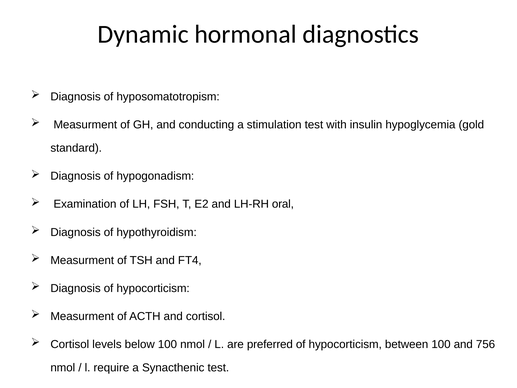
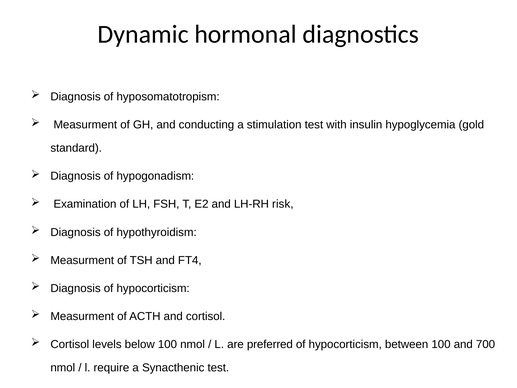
oral: oral -> risk
756: 756 -> 700
